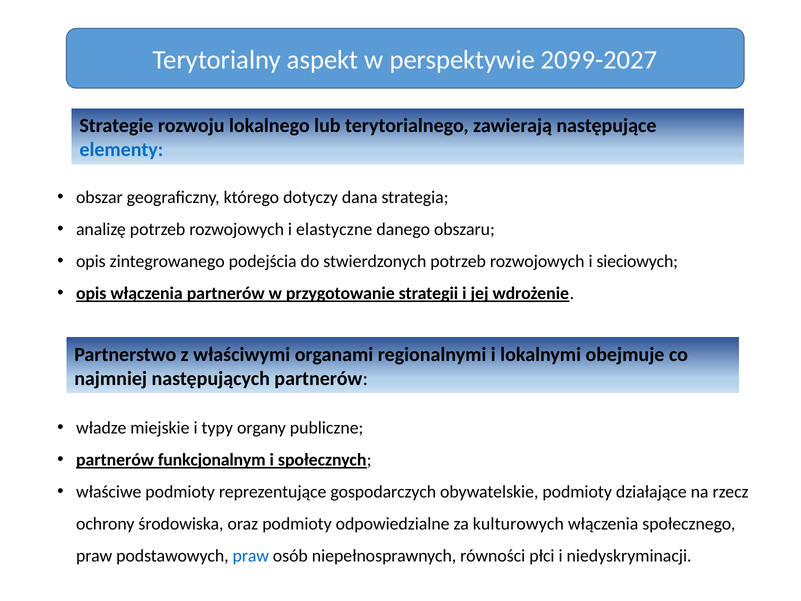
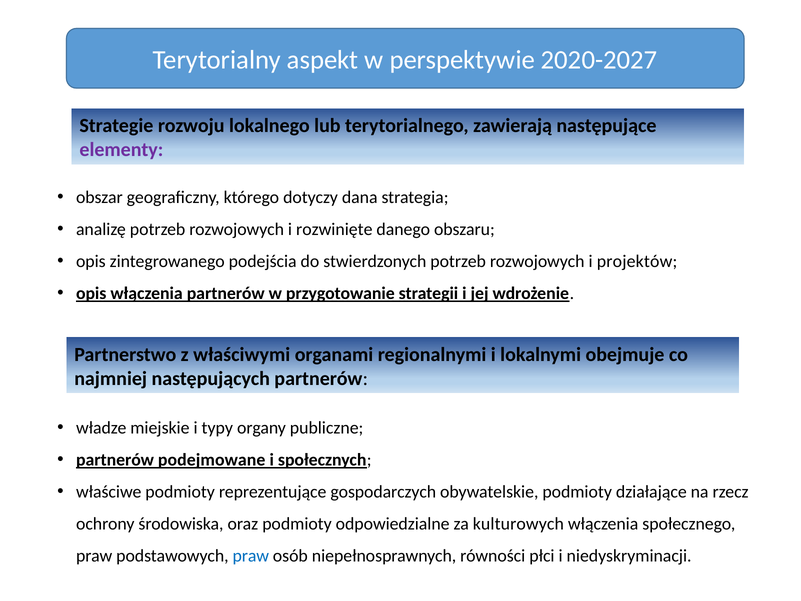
2099-2027: 2099-2027 -> 2020-2027
elementy colour: blue -> purple
elastyczne: elastyczne -> rozwinięte
sieciowych: sieciowych -> projektów
funkcjonalnym: funkcjonalnym -> podejmowane
